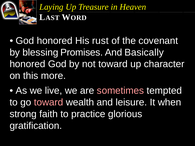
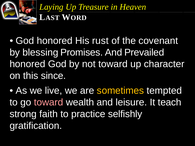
Basically: Basically -> Prevailed
more: more -> since
sometimes colour: pink -> yellow
when: when -> teach
glorious: glorious -> selfishly
